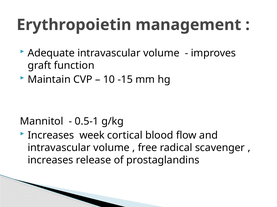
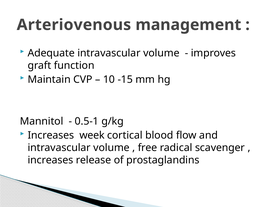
Erythropoietin: Erythropoietin -> Arteriovenous
